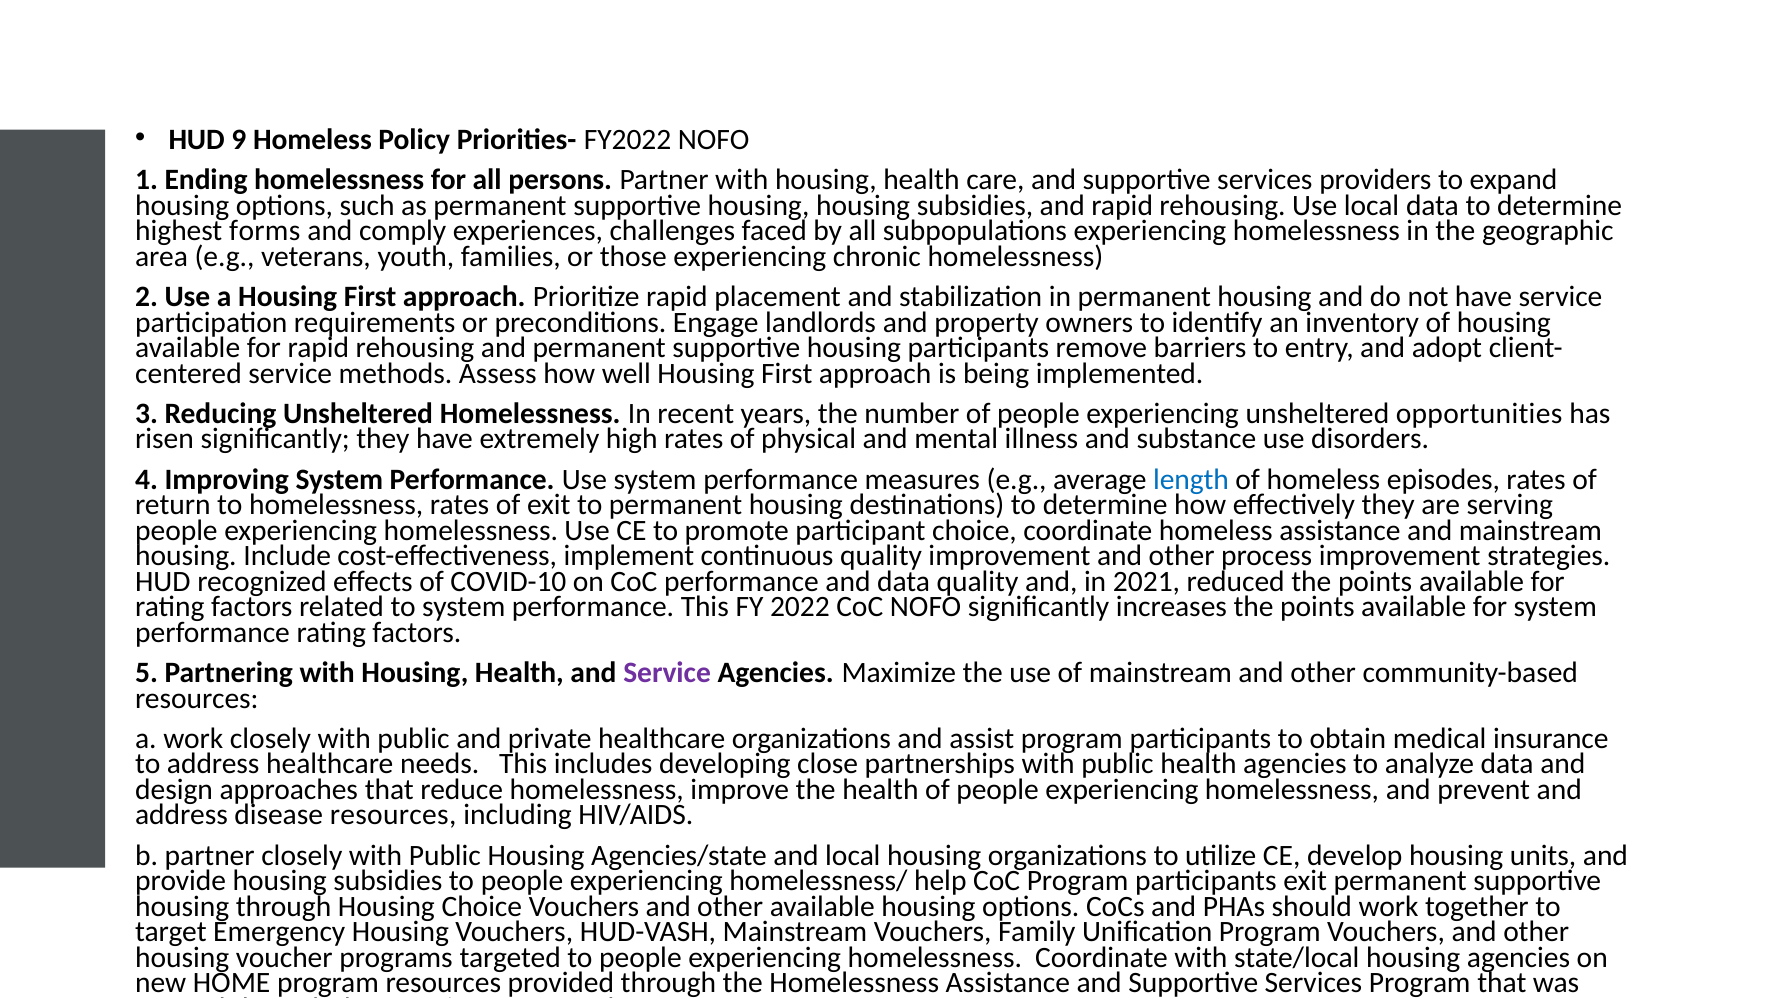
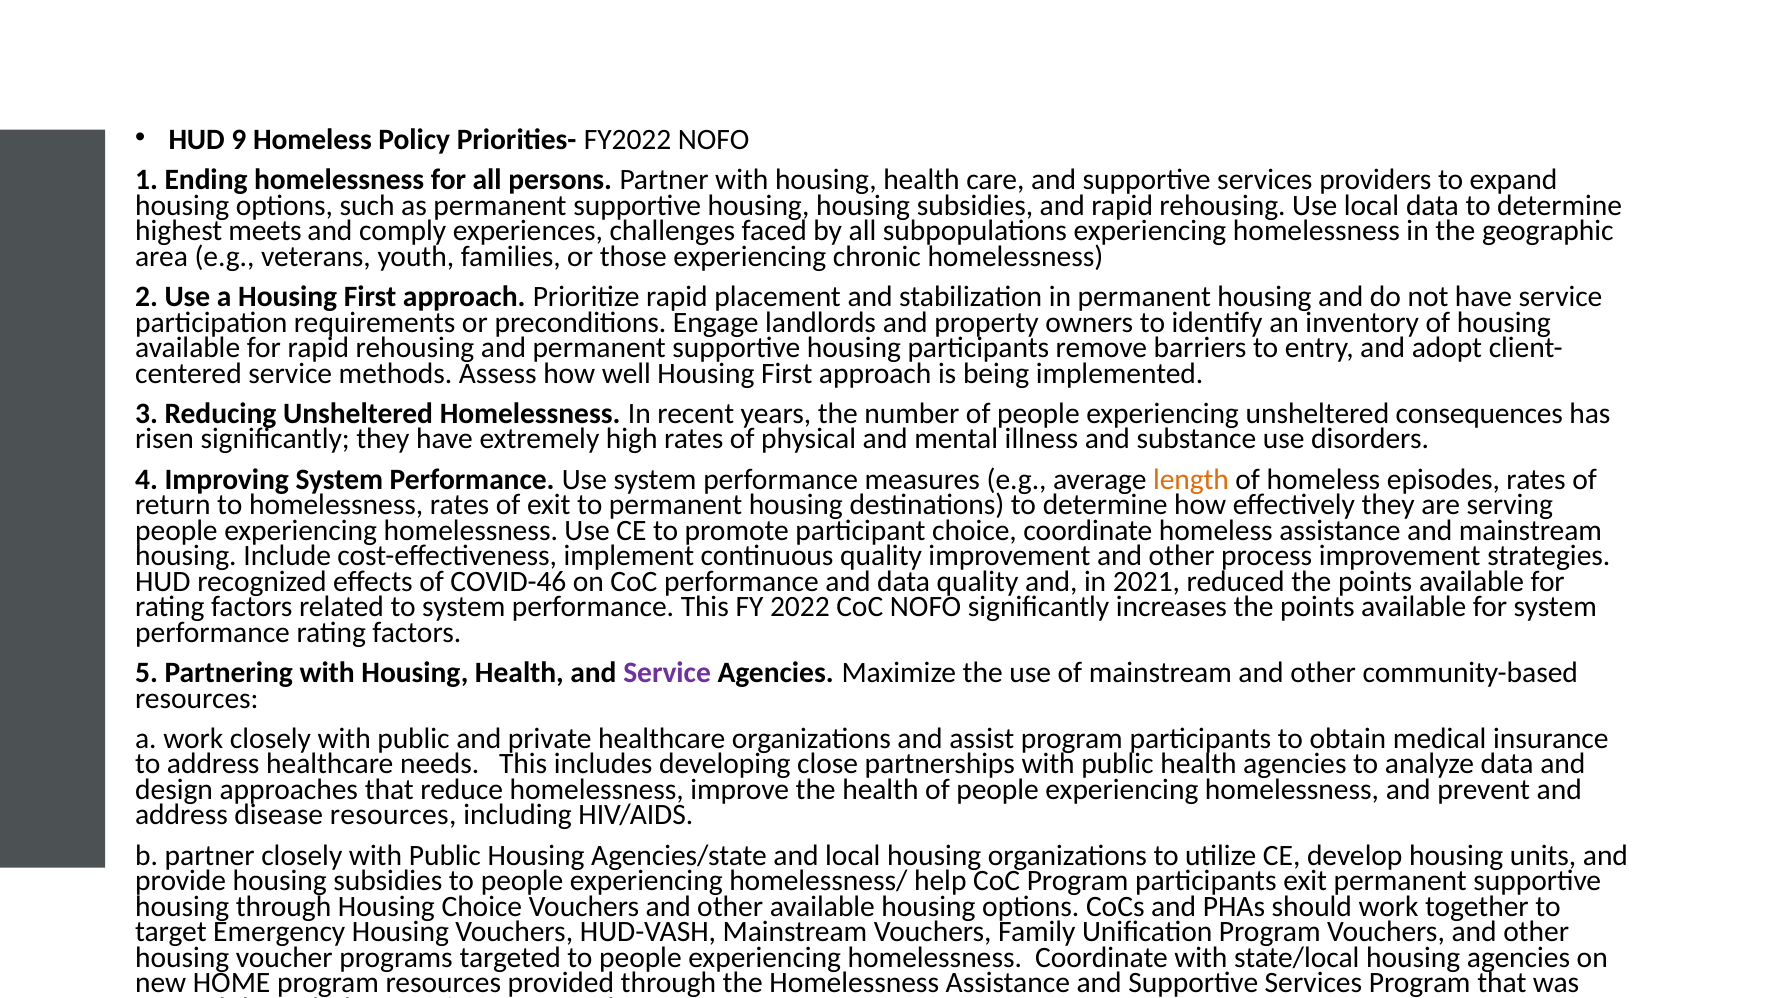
forms: forms -> meets
unsheltered opportunities: opportunities -> consequences
length colour: blue -> orange
COVID-10: COVID-10 -> COVID-46
